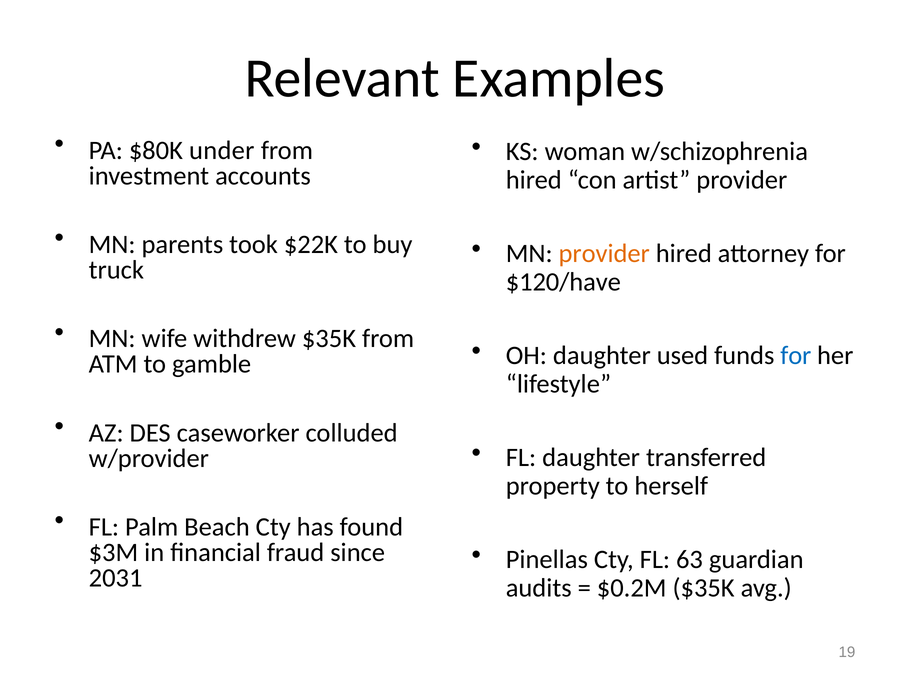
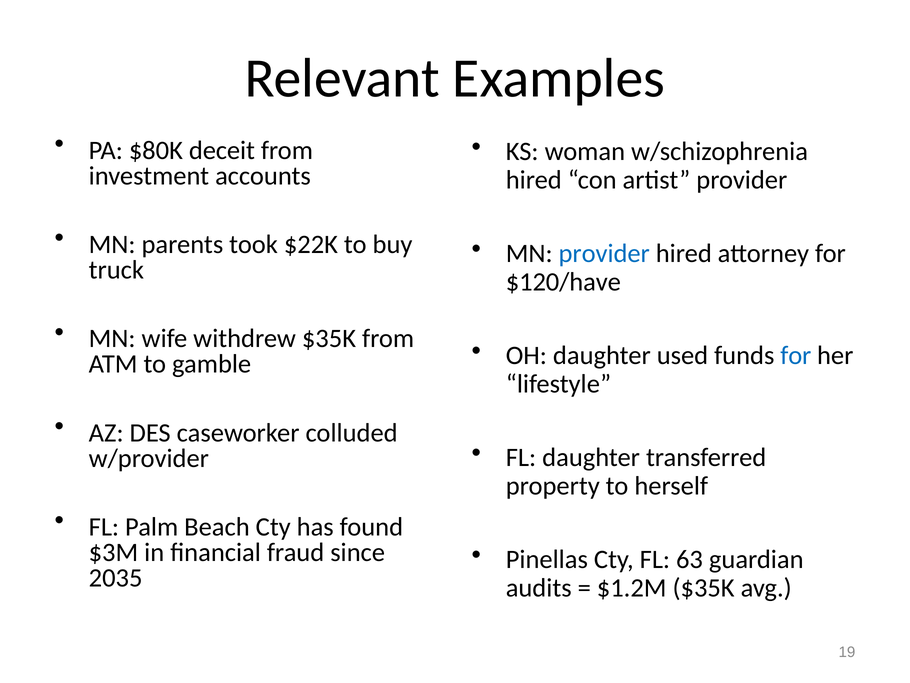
under: under -> deceit
provider at (604, 253) colour: orange -> blue
2031: 2031 -> 2035
$0.2M: $0.2M -> $1.2M
